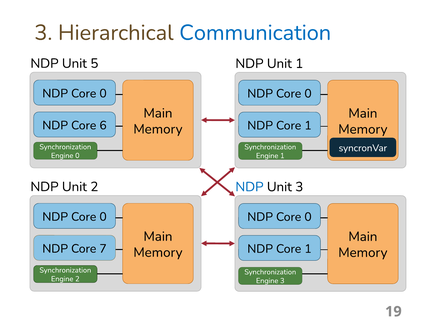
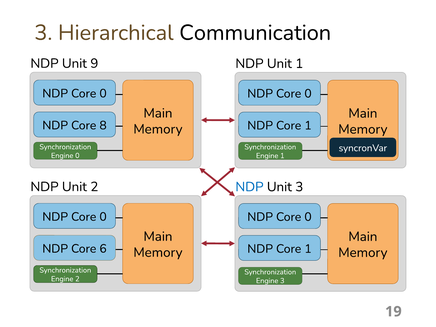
Communication colour: blue -> black
5: 5 -> 9
6: 6 -> 8
7: 7 -> 6
